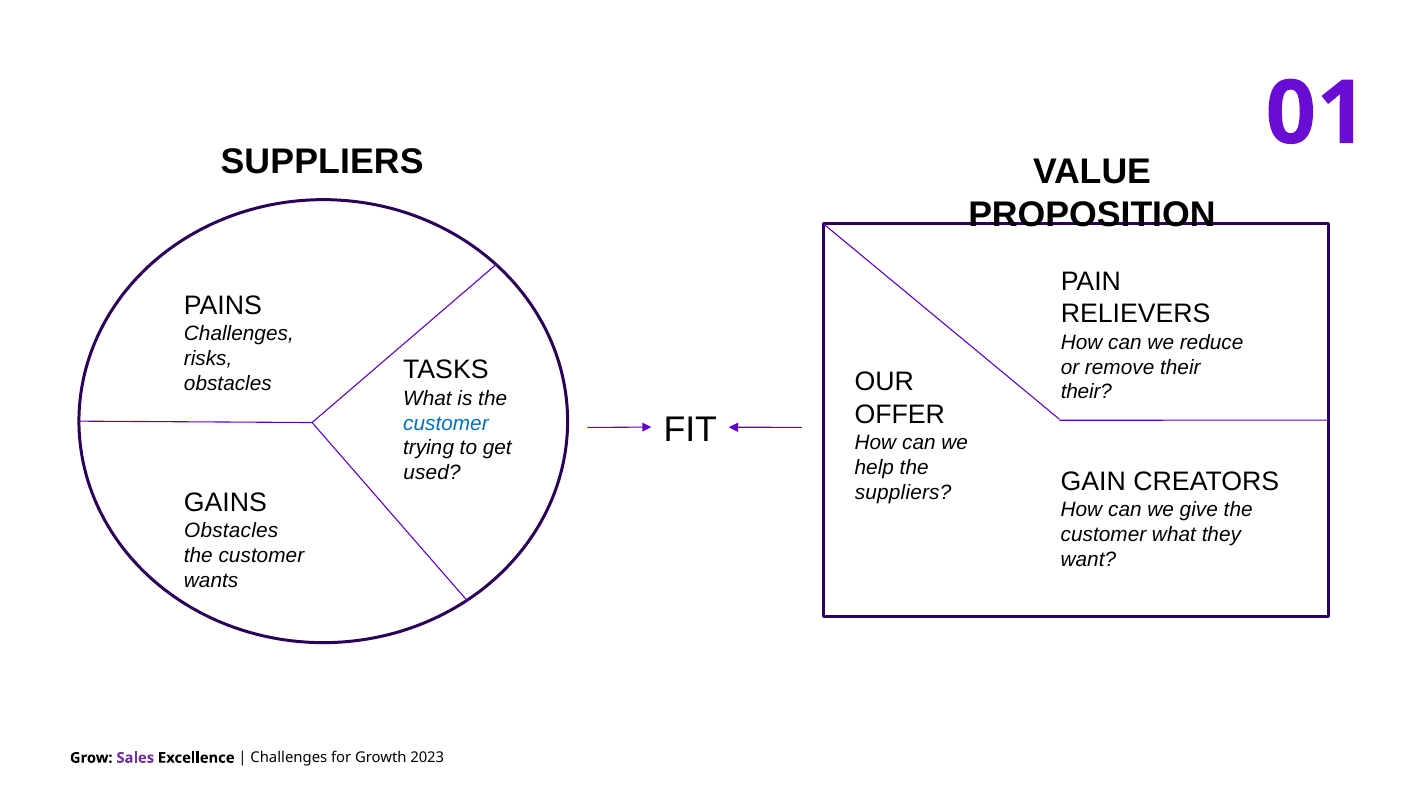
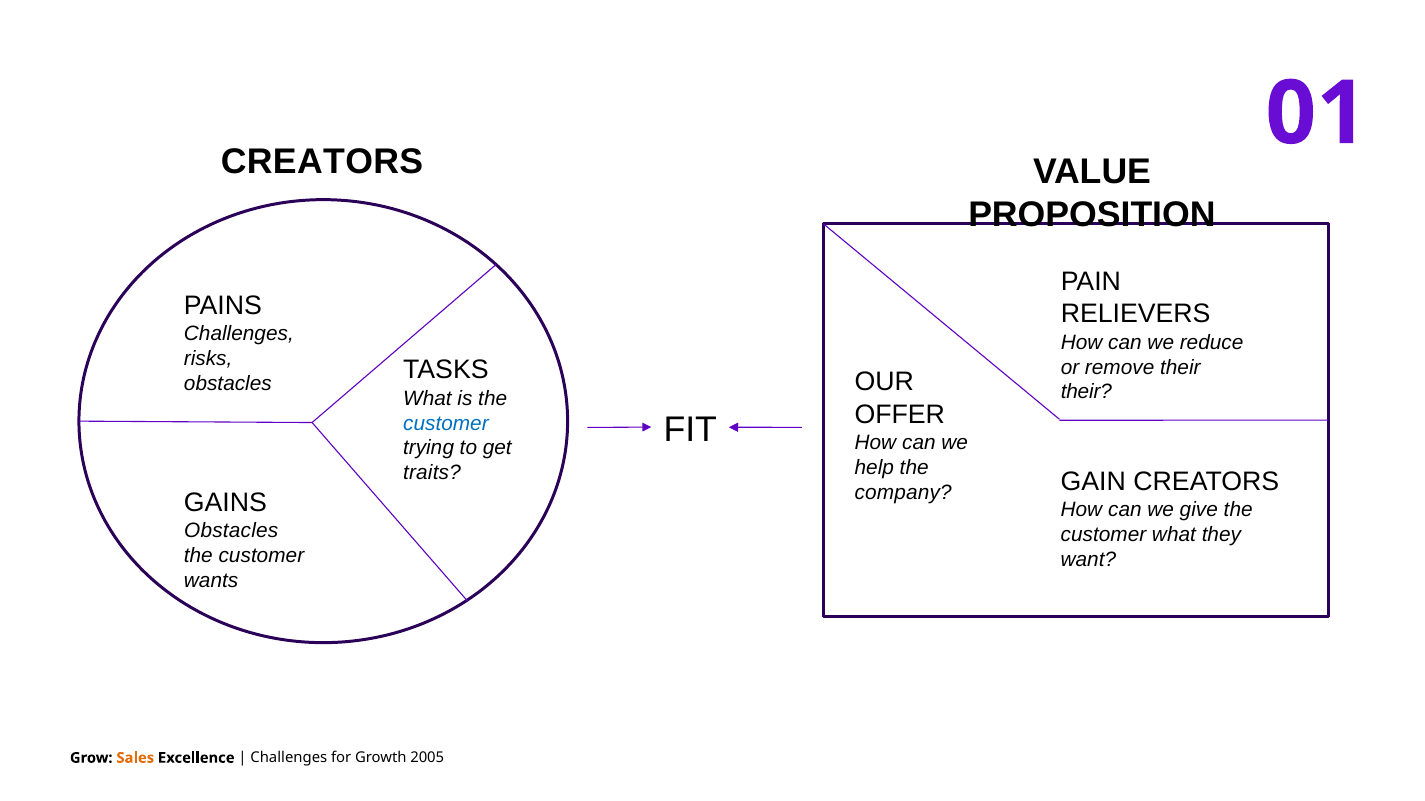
SUPPLIERS at (322, 162): SUPPLIERS -> CREATORS
used: used -> traits
suppliers at (903, 493): suppliers -> company
Sales colour: purple -> orange
2023: 2023 -> 2005
